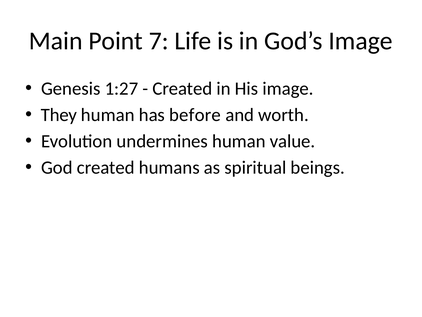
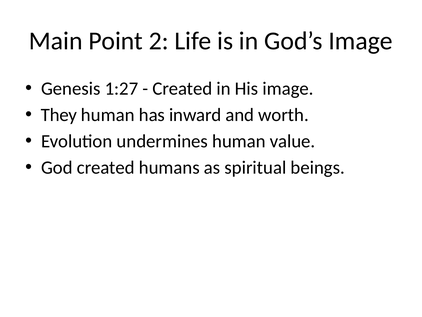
7: 7 -> 2
before: before -> inward
